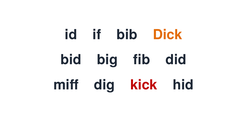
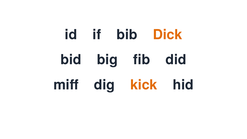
kick colour: red -> orange
